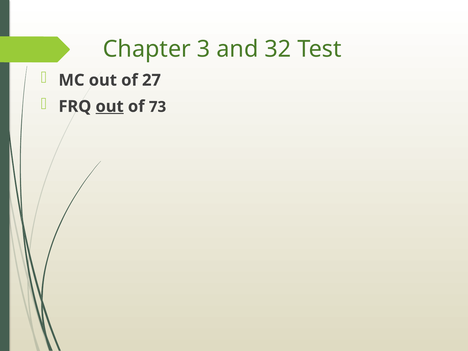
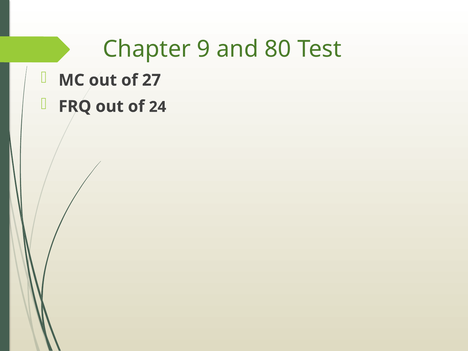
3: 3 -> 9
32: 32 -> 80
out at (110, 106) underline: present -> none
73: 73 -> 24
